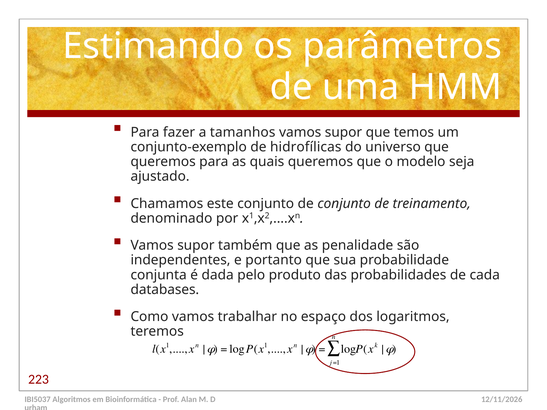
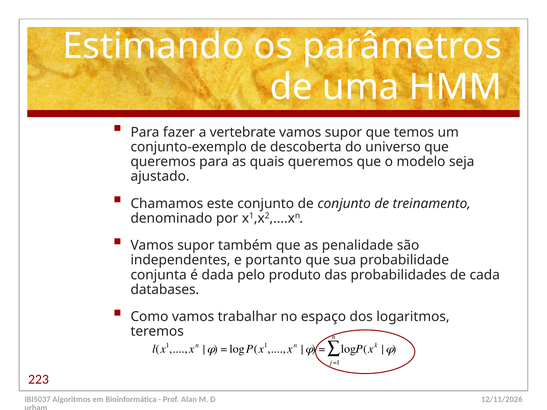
tamanhos: tamanhos -> vertebrate
hidrofílicas: hidrofílicas -> descoberta
